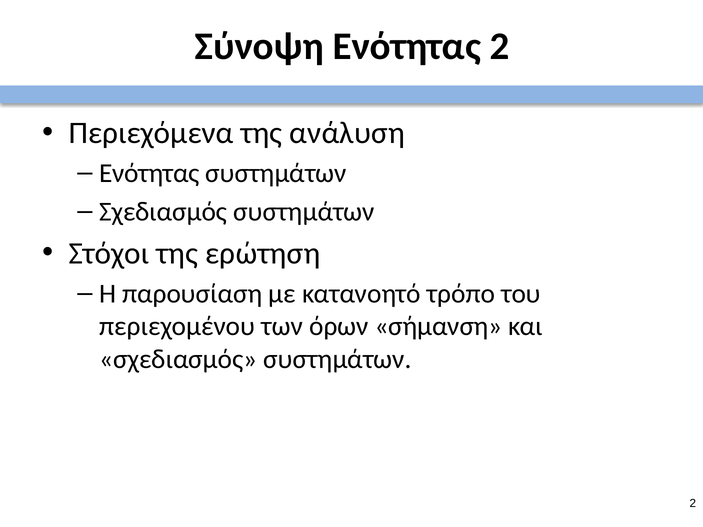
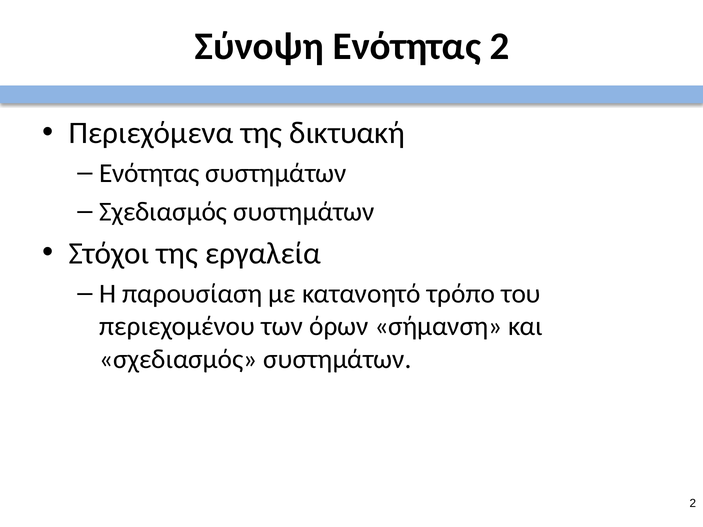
ανάλυση: ανάλυση -> δικτυακή
ερώτηση: ερώτηση -> εργαλεία
